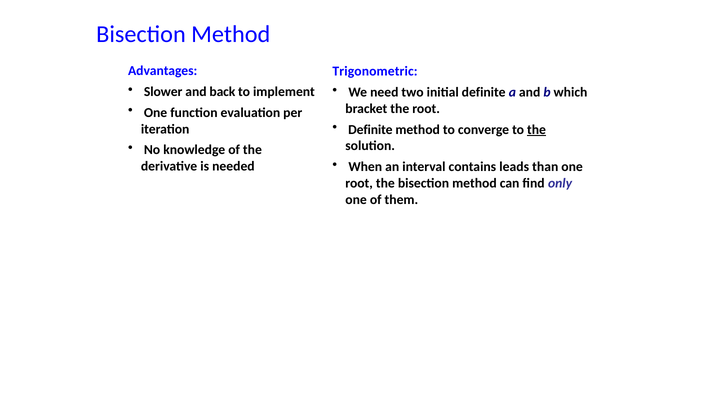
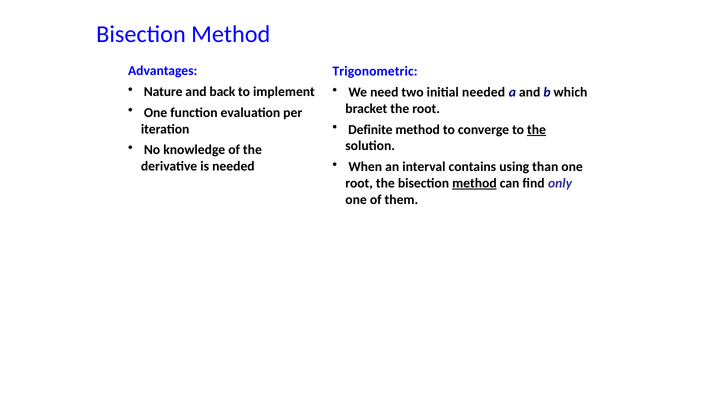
Slower: Slower -> Nature
initial definite: definite -> needed
leads: leads -> using
method at (474, 183) underline: none -> present
